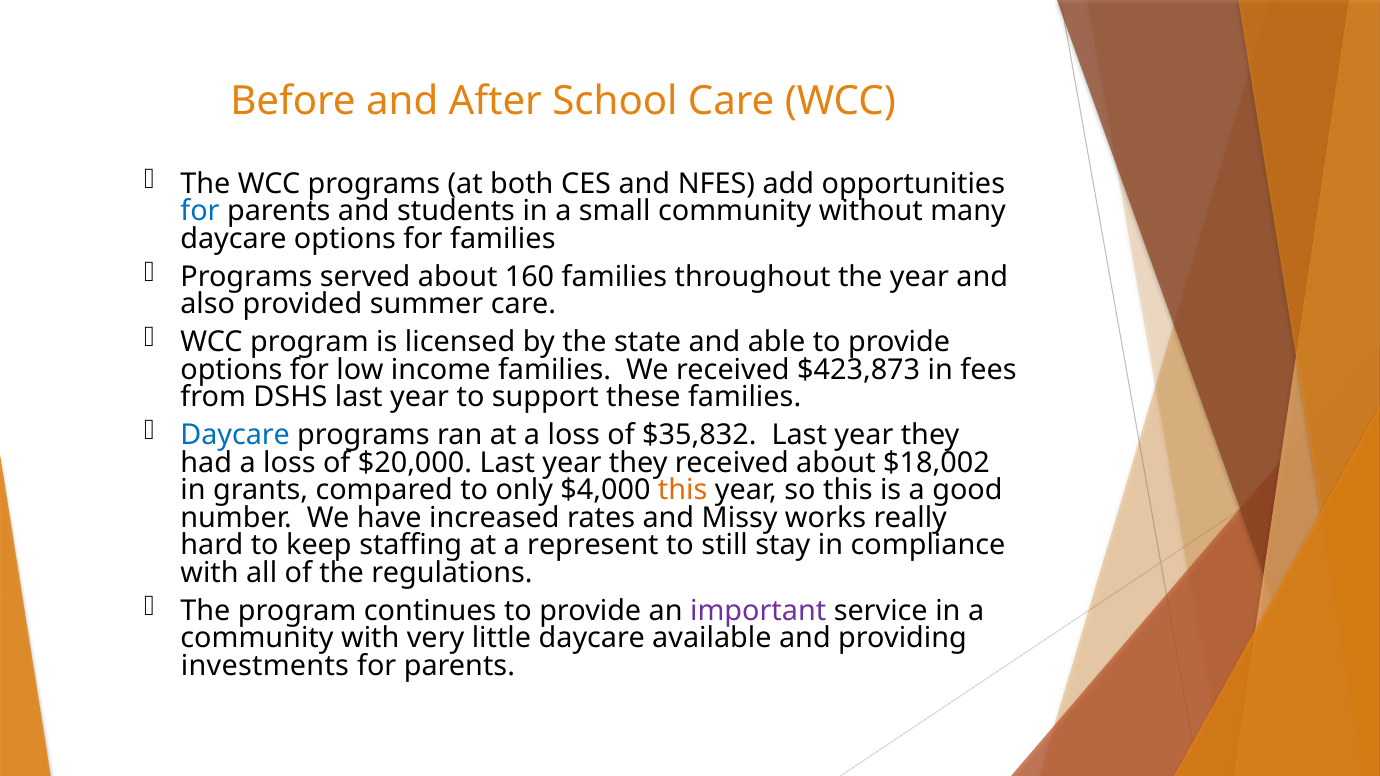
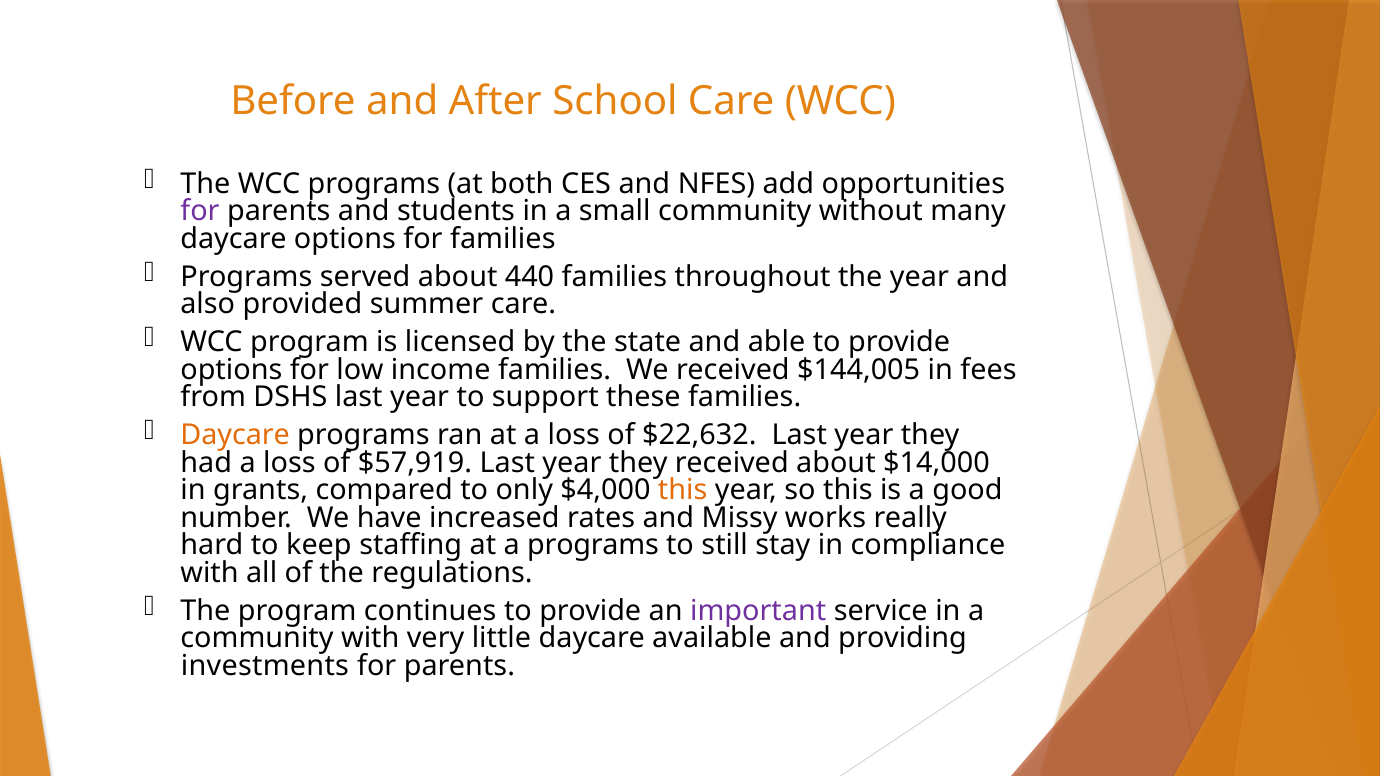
for at (200, 211) colour: blue -> purple
160: 160 -> 440
$423,873: $423,873 -> $144,005
Daycare at (235, 435) colour: blue -> orange
$35,832: $35,832 -> $22,632
$20,000: $20,000 -> $57,919
$18,002: $18,002 -> $14,000
a represent: represent -> programs
